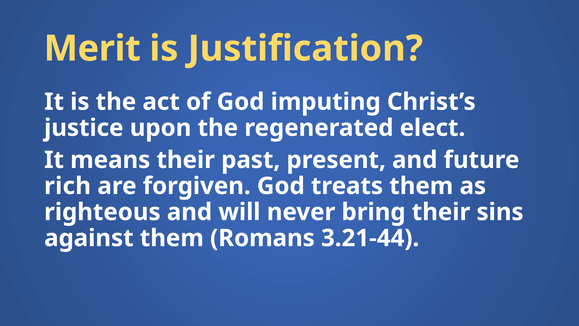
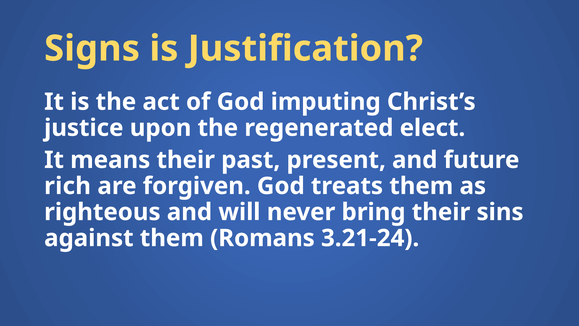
Merit: Merit -> Signs
3.21-44: 3.21-44 -> 3.21-24
